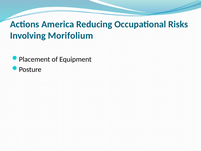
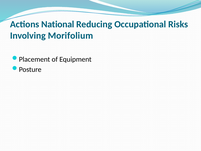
America: America -> National
